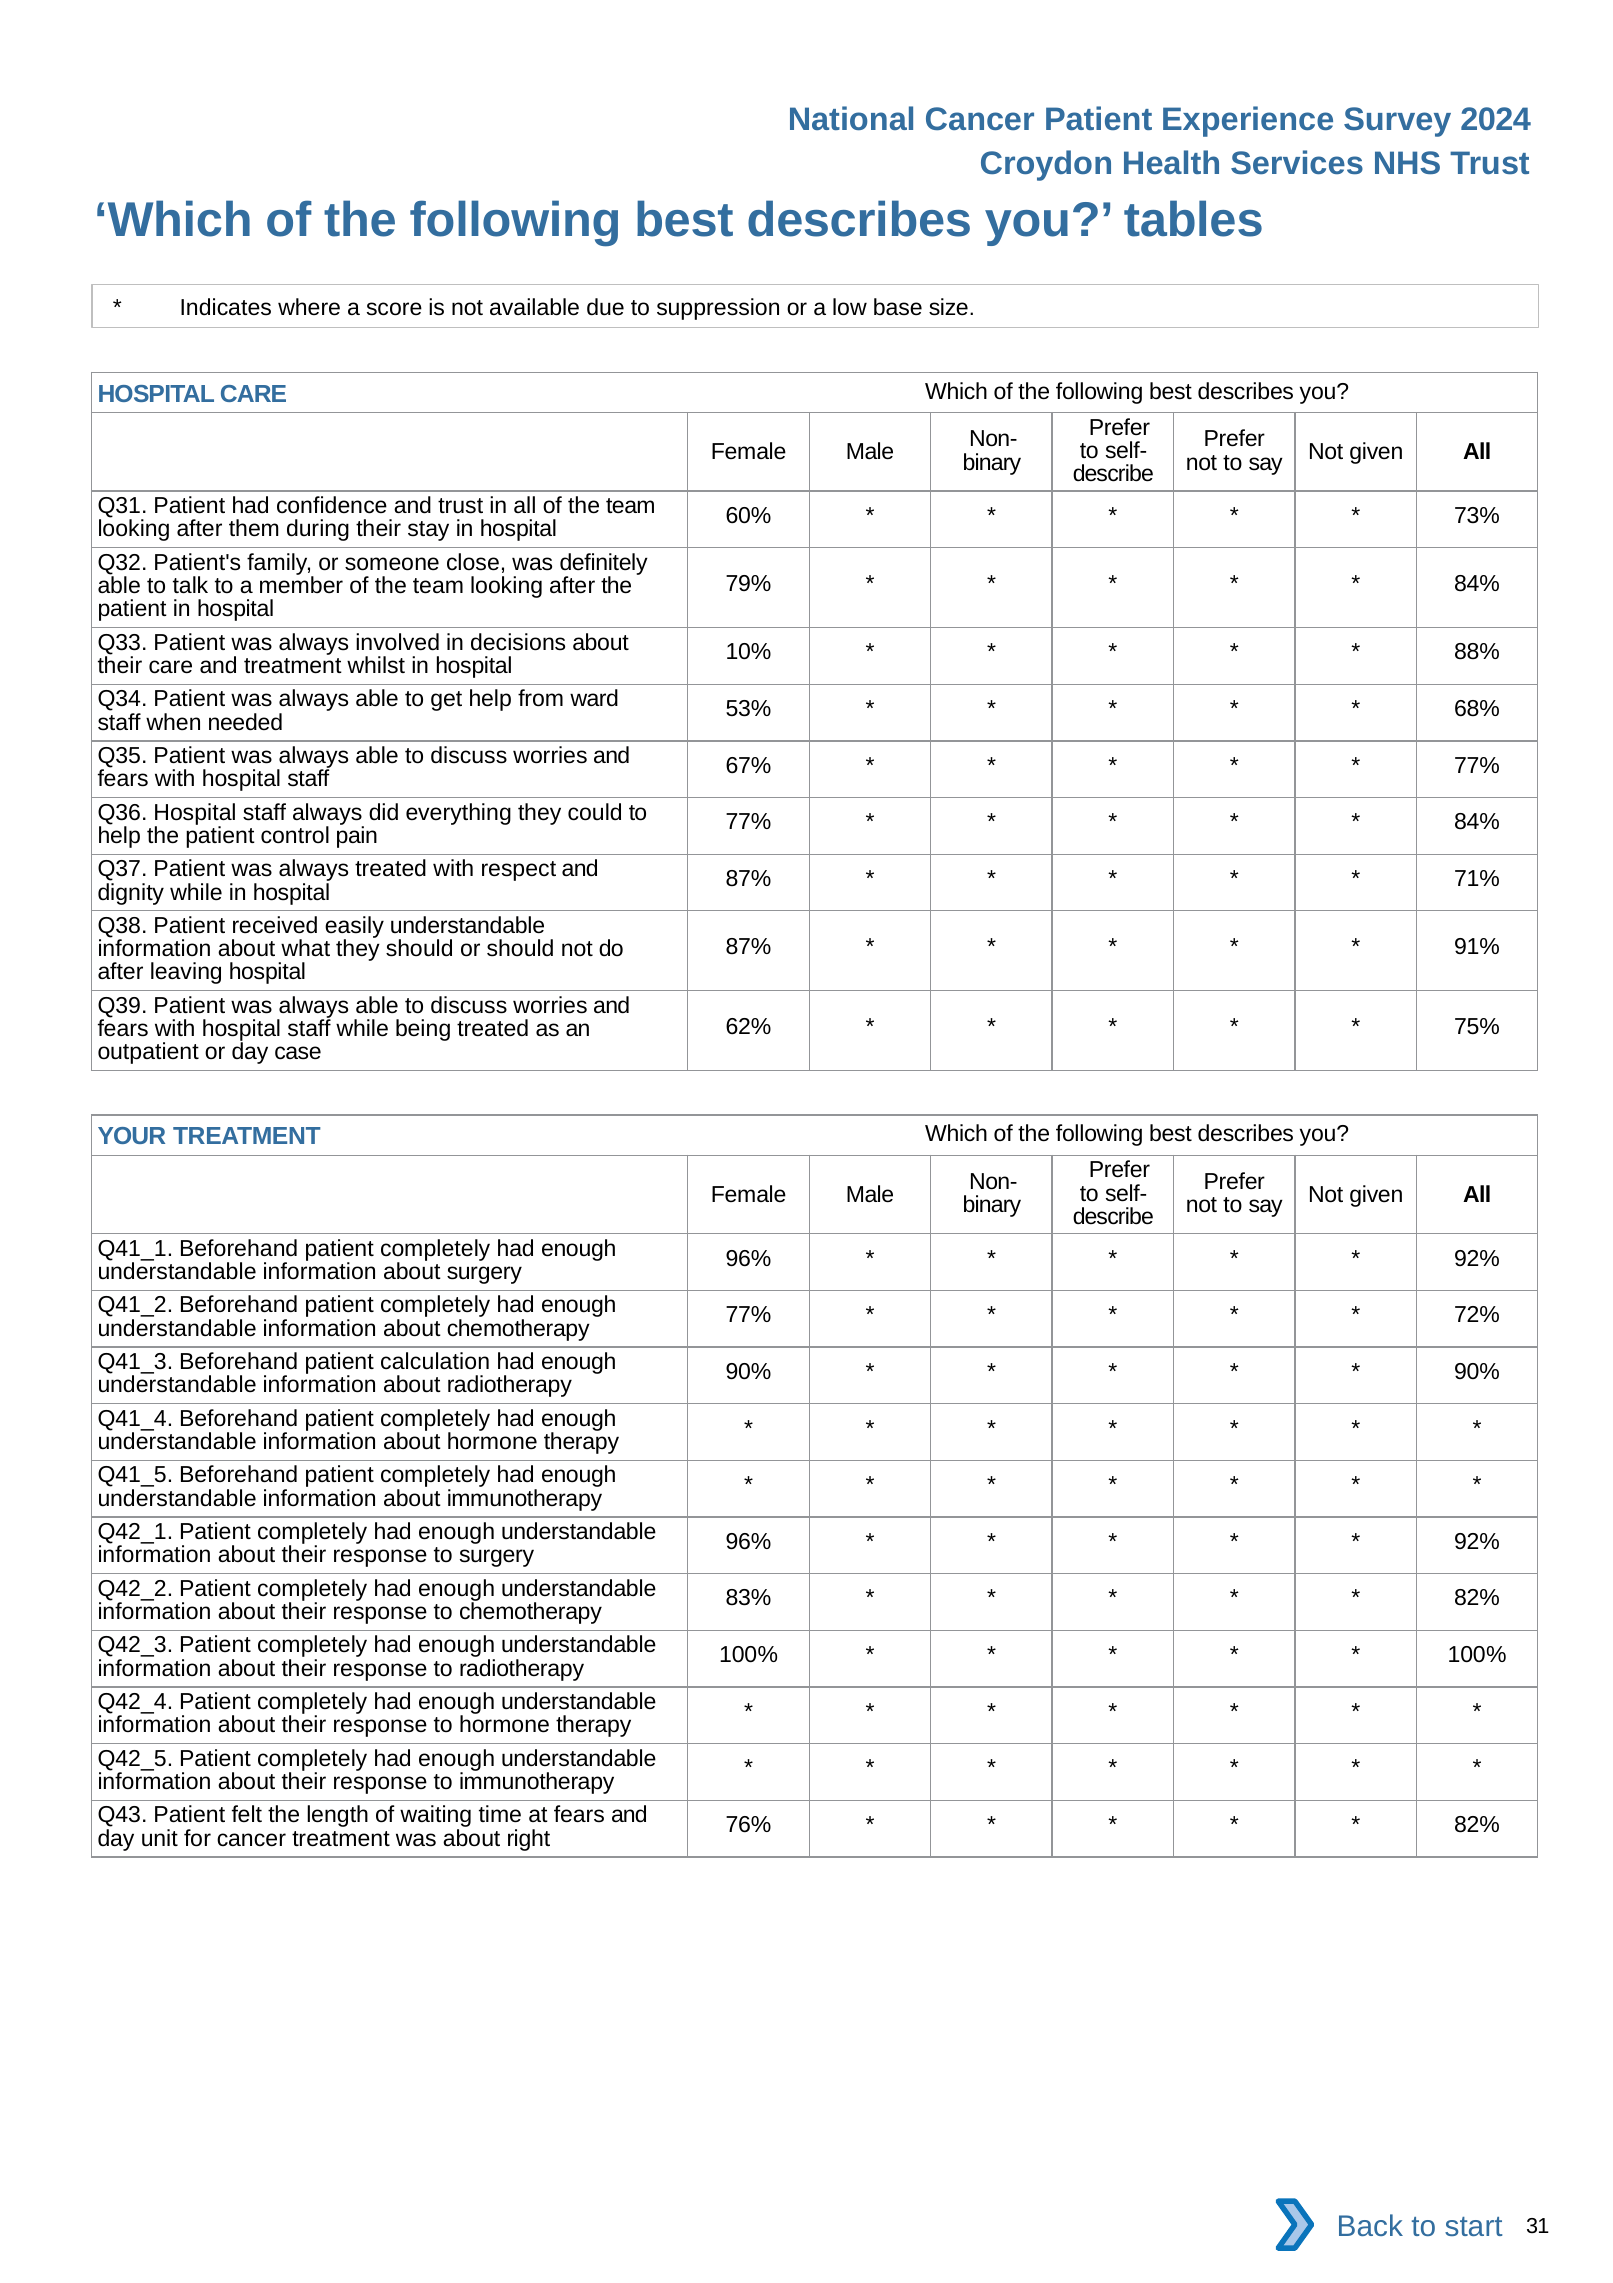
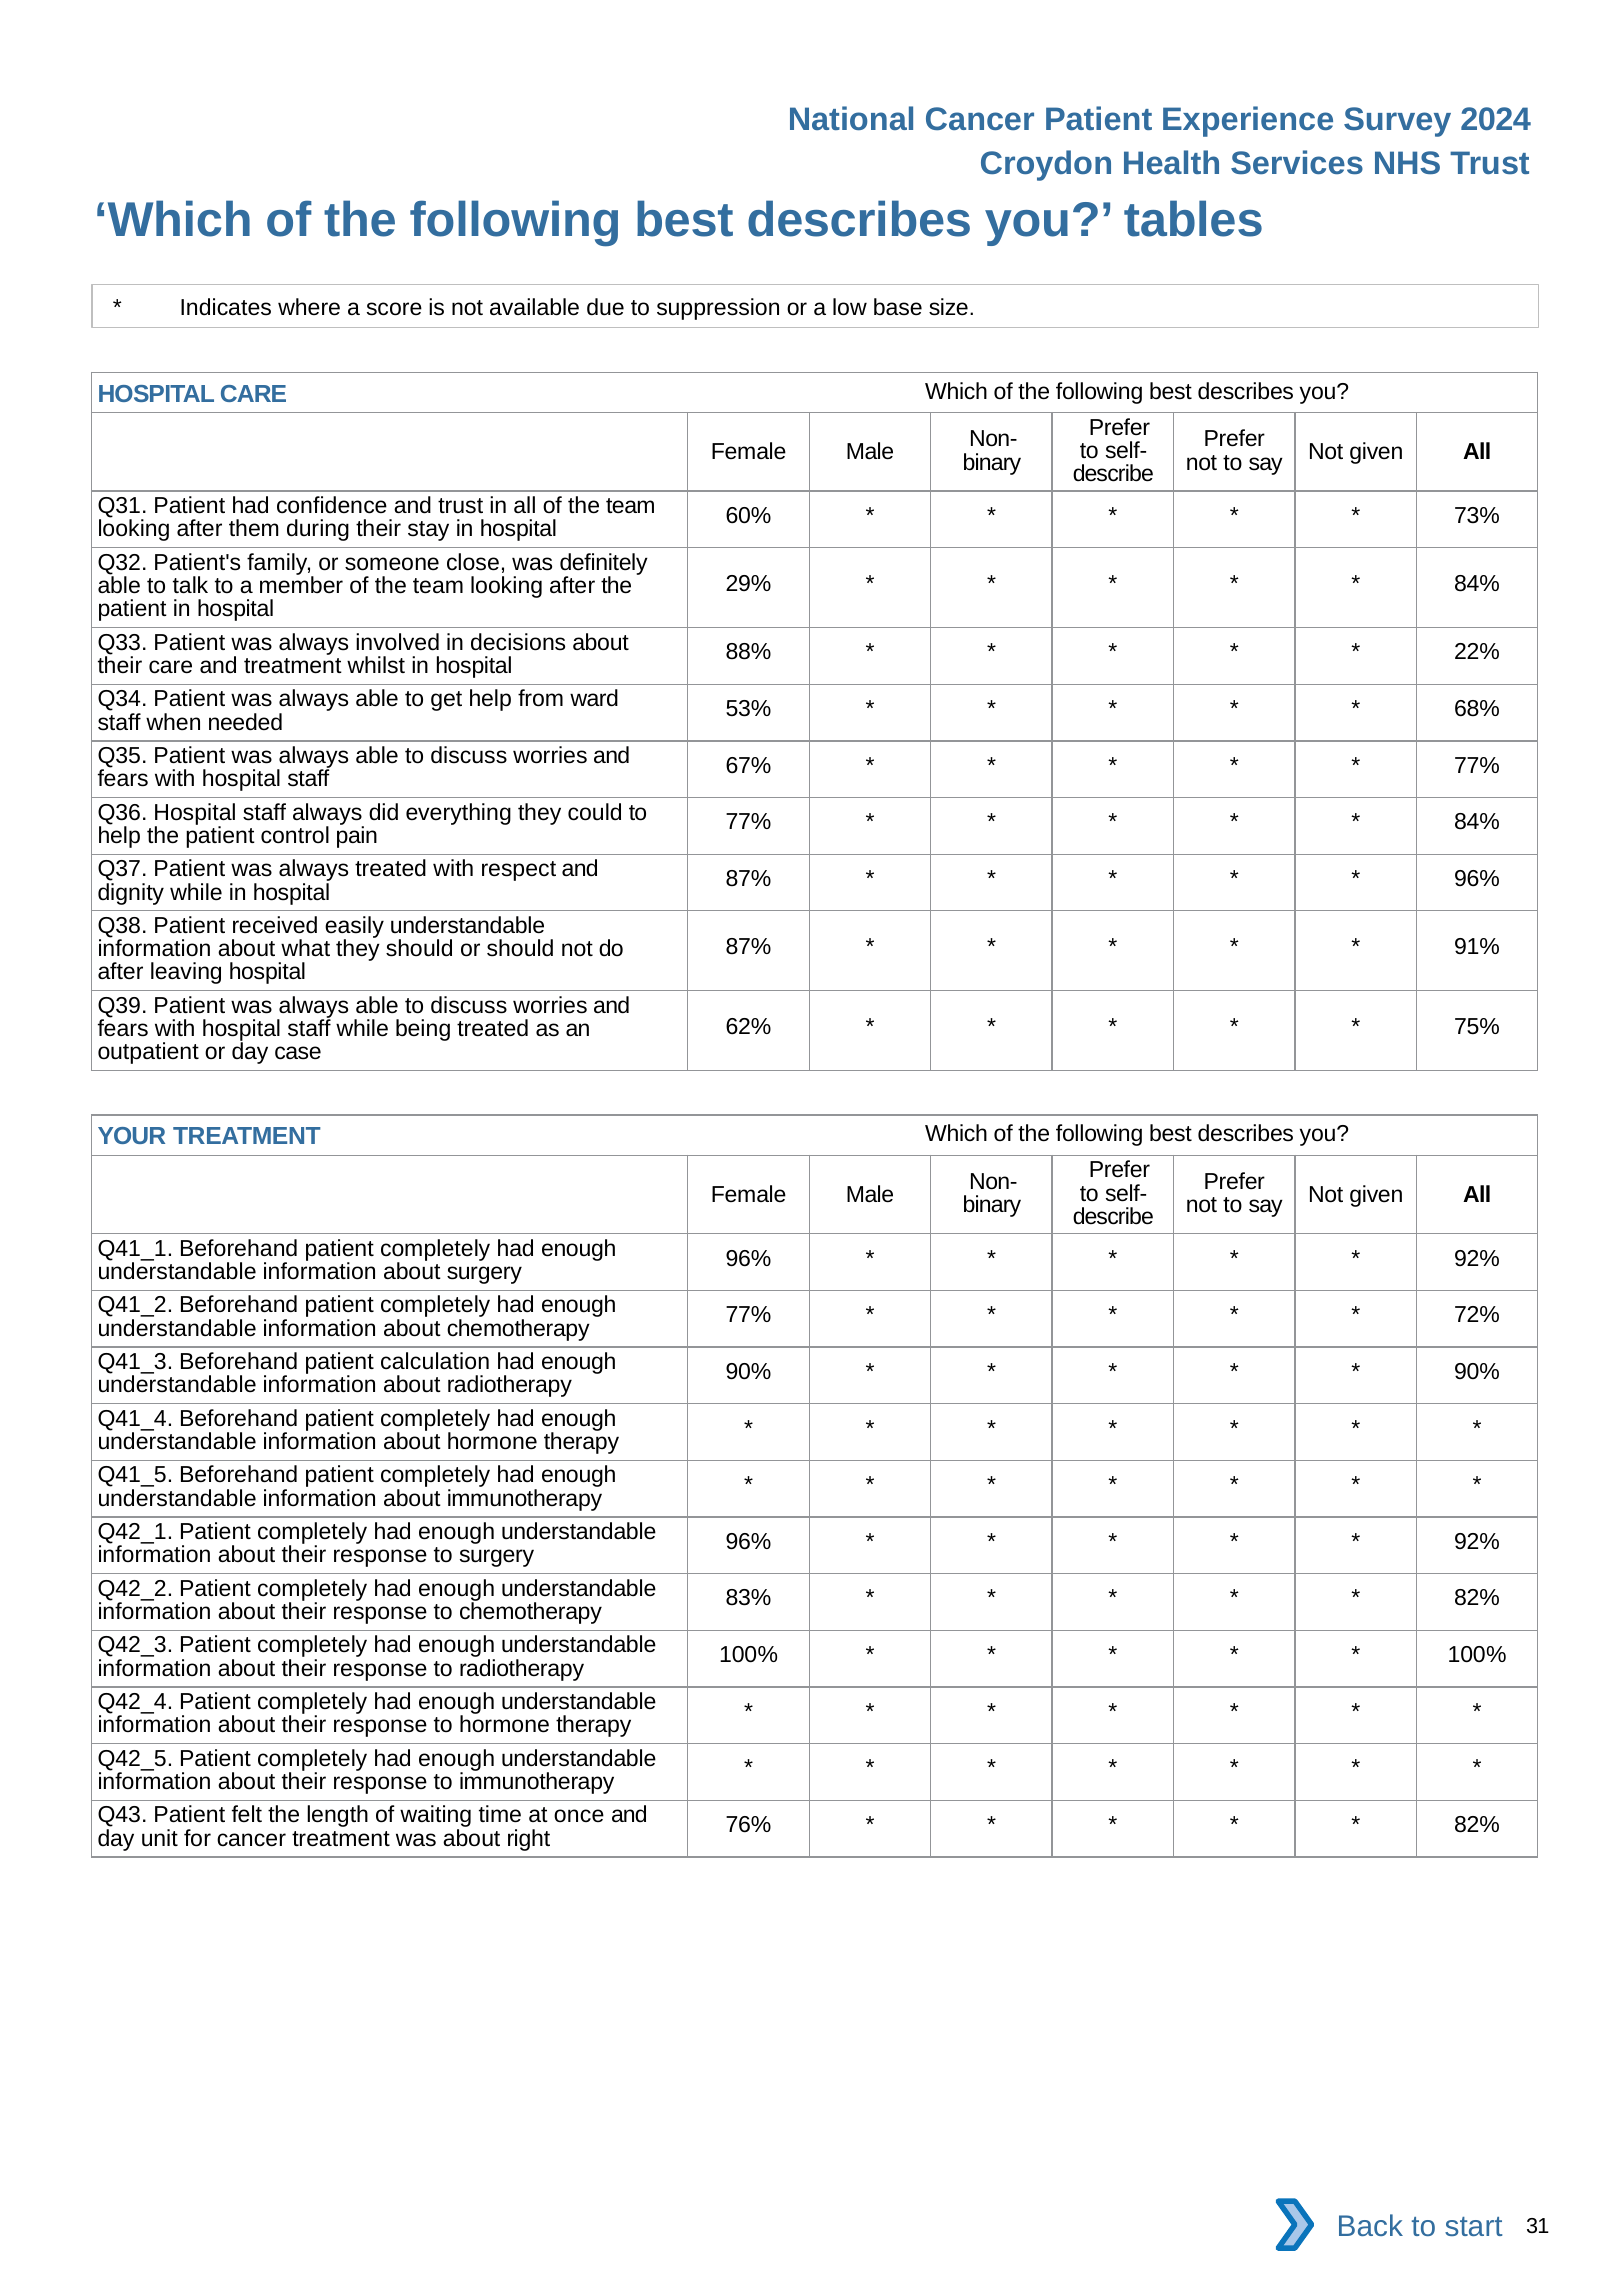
79%: 79% -> 29%
10%: 10% -> 88%
88%: 88% -> 22%
71% at (1477, 879): 71% -> 96%
at fears: fears -> once
